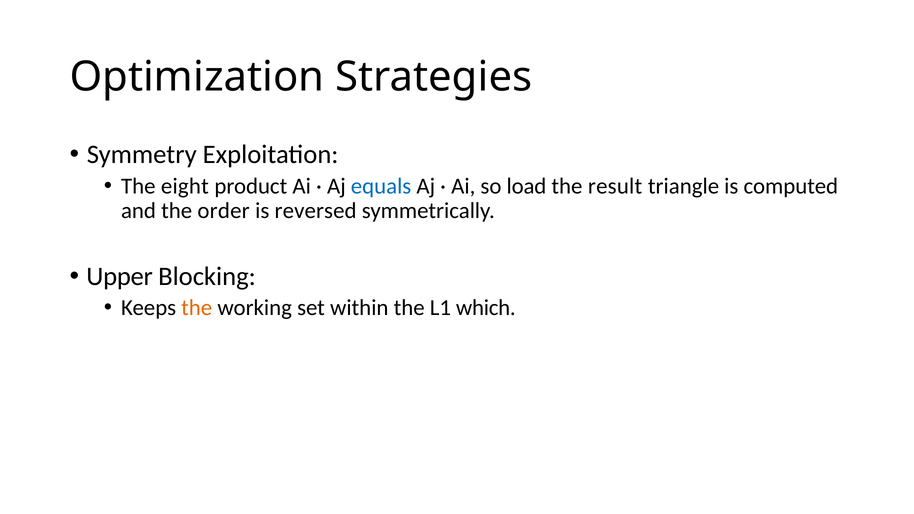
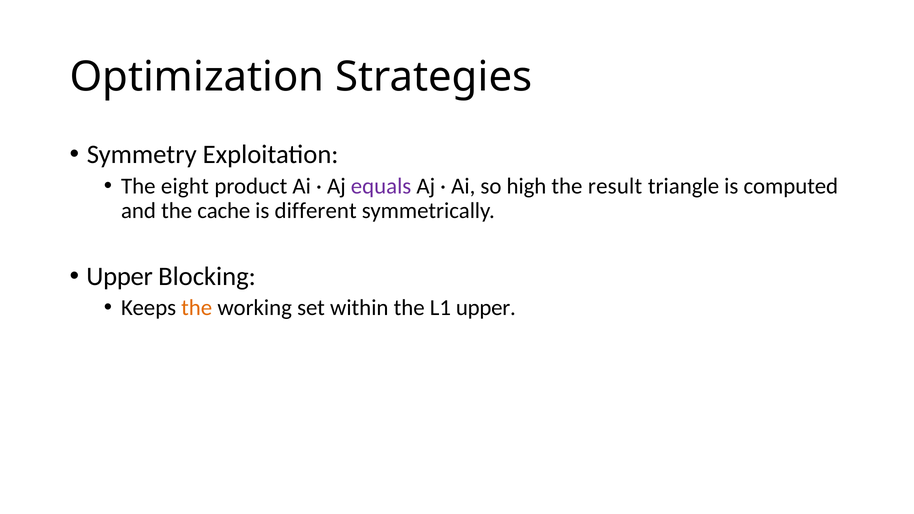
equals colour: blue -> purple
load: load -> high
order: order -> cache
reversed: reversed -> different
L1 which: which -> upper
